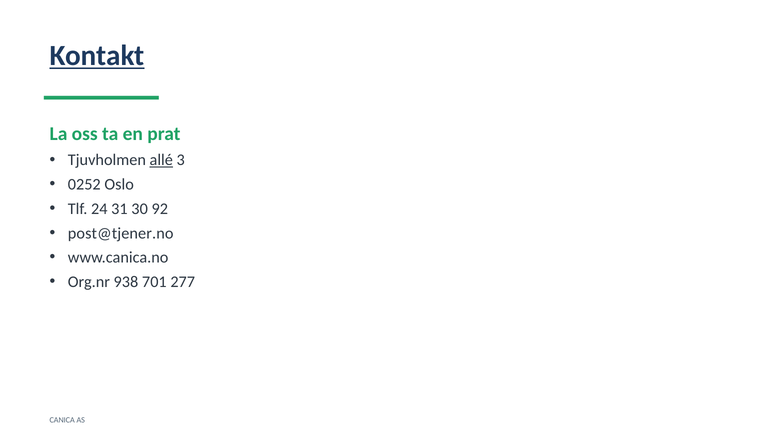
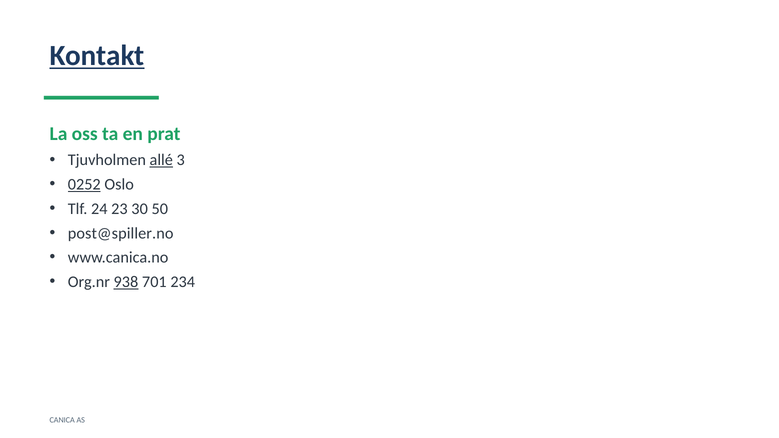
0252 underline: none -> present
31: 31 -> 23
92: 92 -> 50
post@tjener.no: post@tjener.no -> post@spiller.no
938 underline: none -> present
277: 277 -> 234
